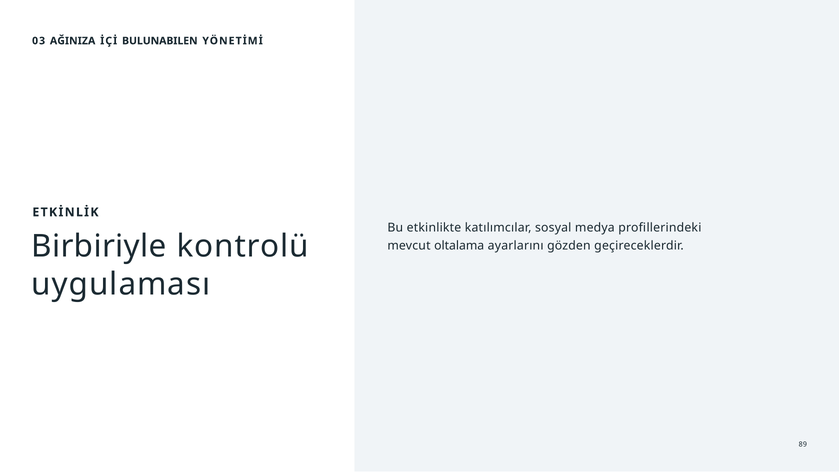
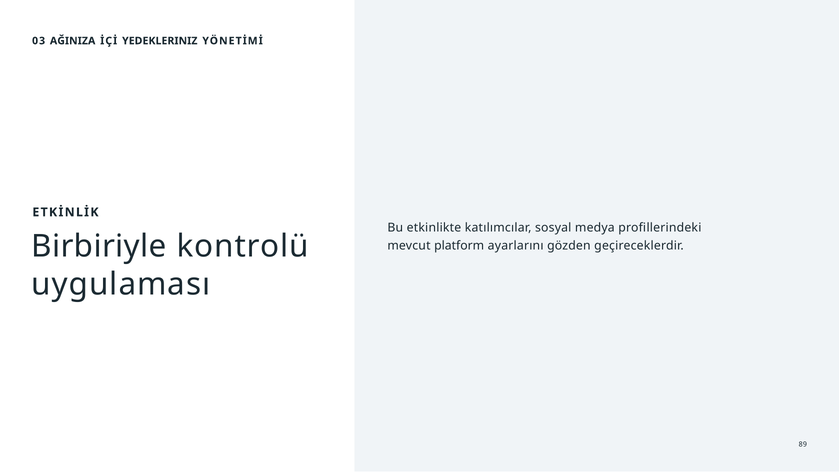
BULUNABILEN: BULUNABILEN -> YEDEKLERINIZ
oltalama: oltalama -> platform
